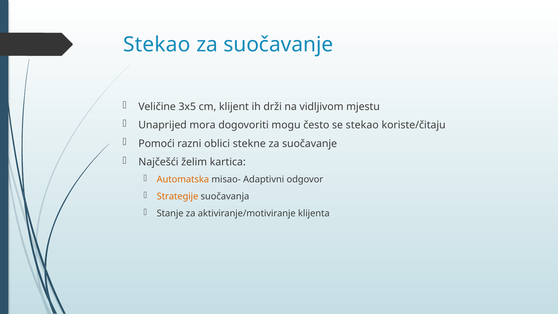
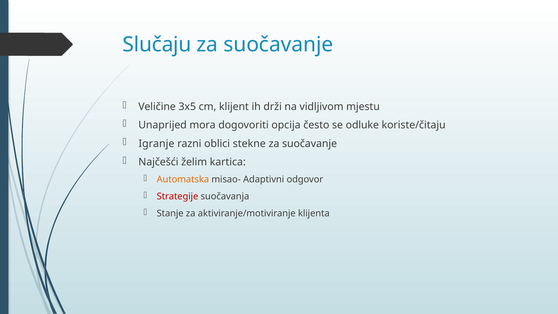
Stekao at (157, 45): Stekao -> Slučaju
mogu: mogu -> opcija
se stekao: stekao -> odluke
Pomoći: Pomoći -> Igranje
Strategije colour: orange -> red
